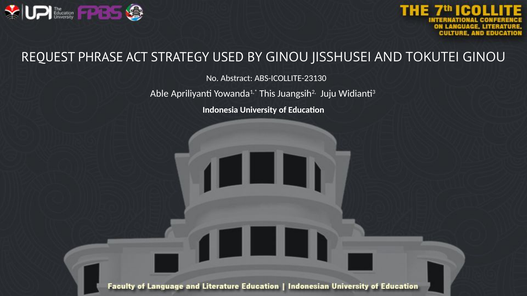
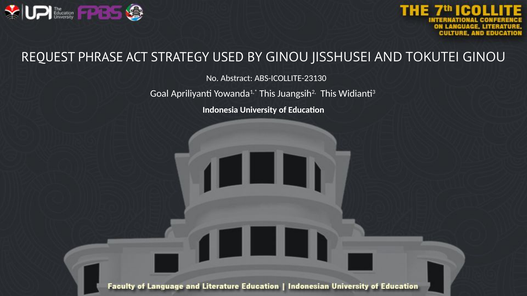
Able: Able -> Goal
Juangsih2 Juju: Juju -> This
